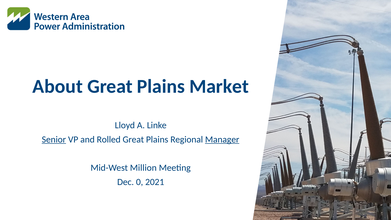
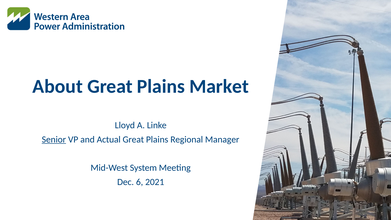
Rolled: Rolled -> Actual
Manager underline: present -> none
Million: Million -> System
0: 0 -> 6
